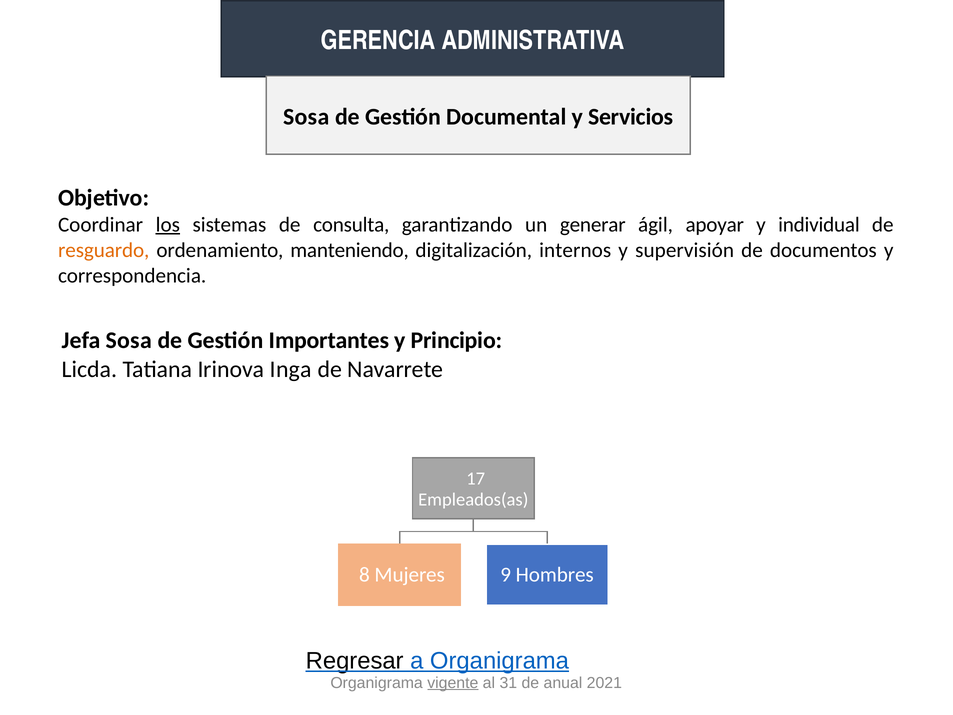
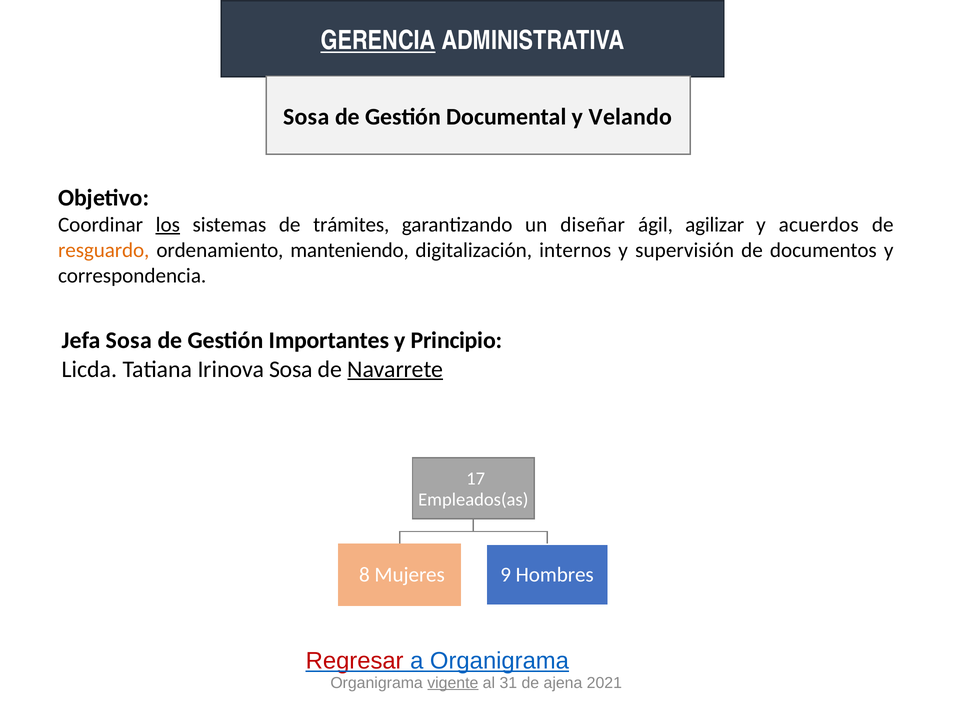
GERENCIA underline: none -> present
Servicios: Servicios -> Velando
consulta: consulta -> trámites
generar: generar -> diseñar
apoyar: apoyar -> agilizar
individual: individual -> acuerdos
Irinova Inga: Inga -> Sosa
Navarrete underline: none -> present
Regresar colour: black -> red
anual: anual -> ajena
